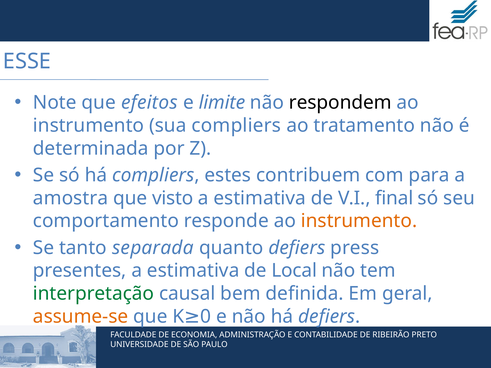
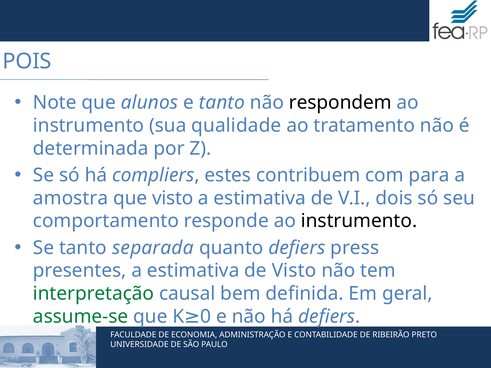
ESSE: ESSE -> POIS
efeitos: efeitos -> alunos
e limite: limite -> tanto
sua compliers: compliers -> qualidade
final: final -> dois
instrumento at (359, 221) colour: orange -> black
de Local: Local -> Visto
assume-se colour: orange -> green
